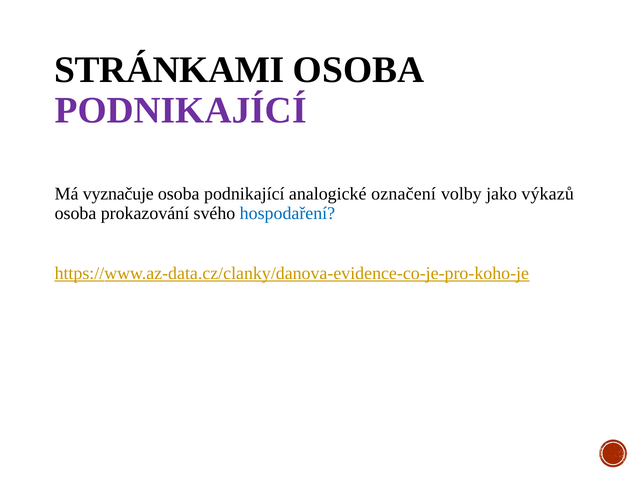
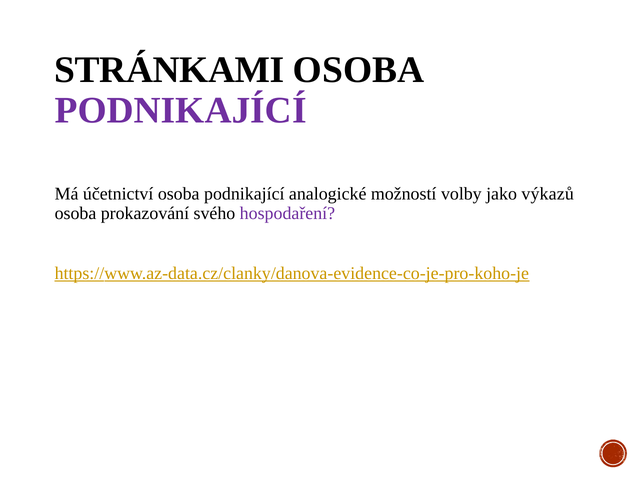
vyznačuje: vyznačuje -> účetnictví
označení: označení -> možností
hospodaření colour: blue -> purple
